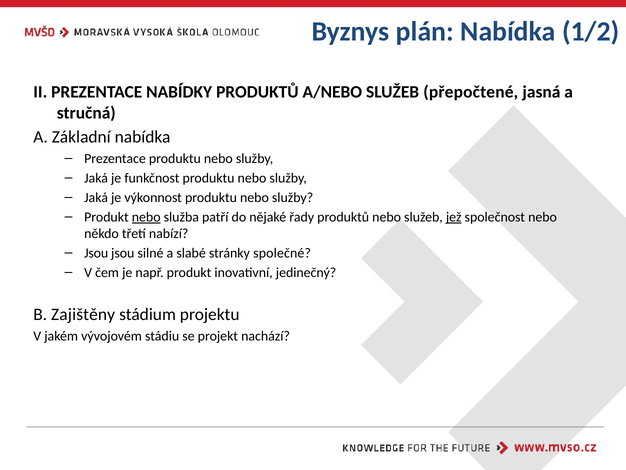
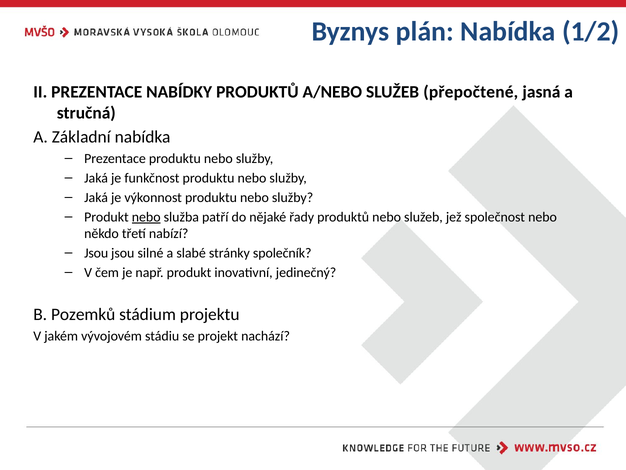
jež underline: present -> none
společné: společné -> společník
Zajištěny: Zajištěny -> Pozemků
